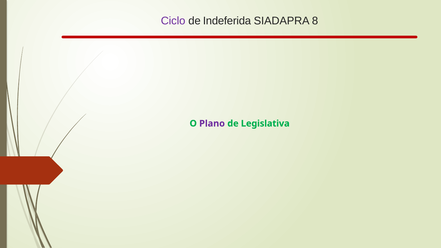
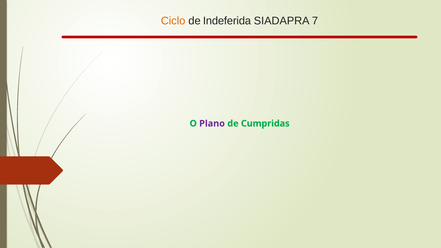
Ciclo colour: purple -> orange
8: 8 -> 7
Legislativa: Legislativa -> Cumpridas
